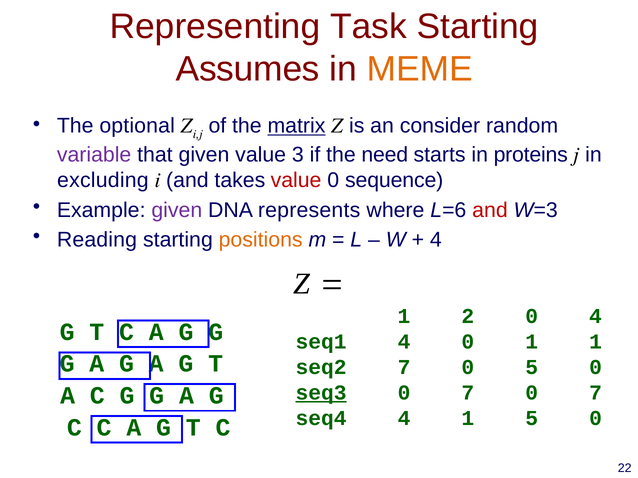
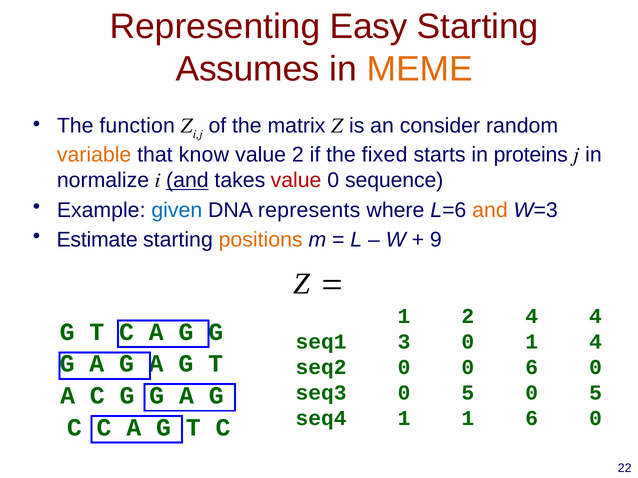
Task: Task -> Easy
optional: optional -> function
matrix underline: present -> none
variable colour: purple -> orange
that given: given -> know
value 3: 3 -> 2
need: need -> fixed
excluding: excluding -> normalize
and at (187, 181) underline: none -> present
given at (177, 210) colour: purple -> blue
and at (490, 210) colour: red -> orange
Reading: Reading -> Estimate
4 at (436, 240): 4 -> 9
2 0: 0 -> 4
seq1 4: 4 -> 3
1 1: 1 -> 4
seq2 7: 7 -> 0
0 5: 5 -> 6
seq3 underline: present -> none
7 at (468, 393): 7 -> 5
7 at (596, 393): 7 -> 5
seq4 4: 4 -> 1
1 5: 5 -> 6
